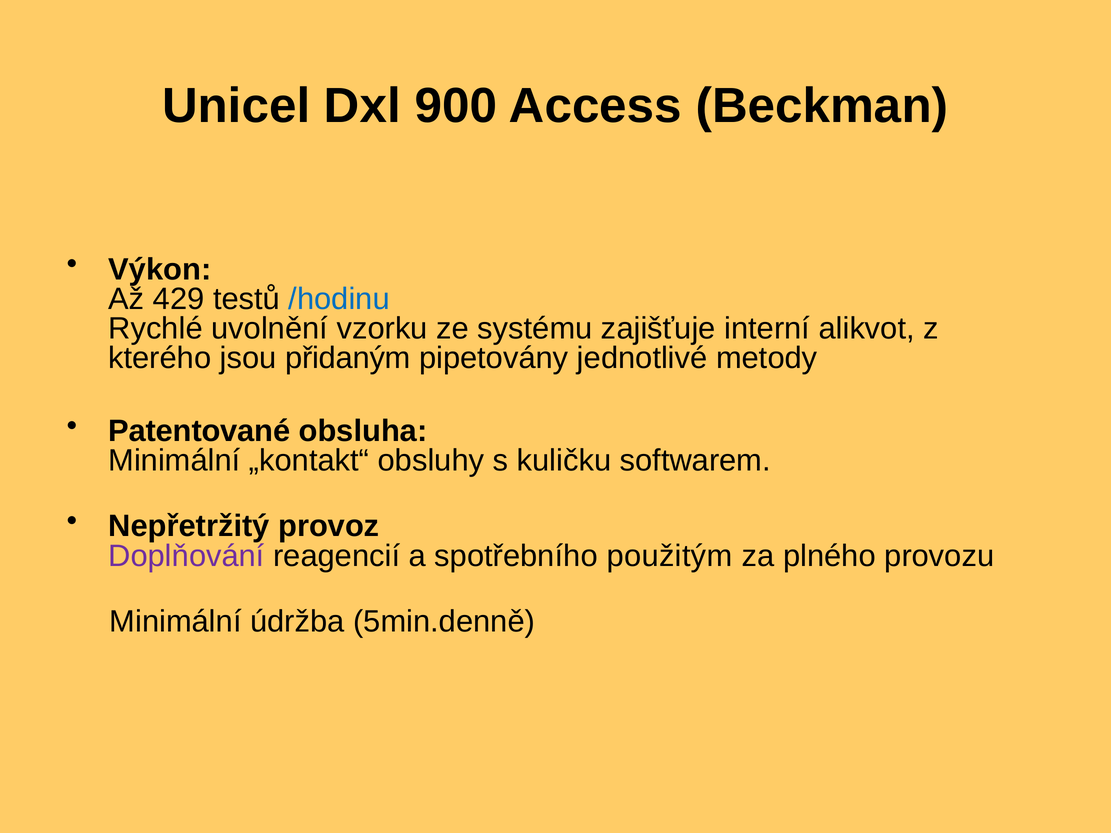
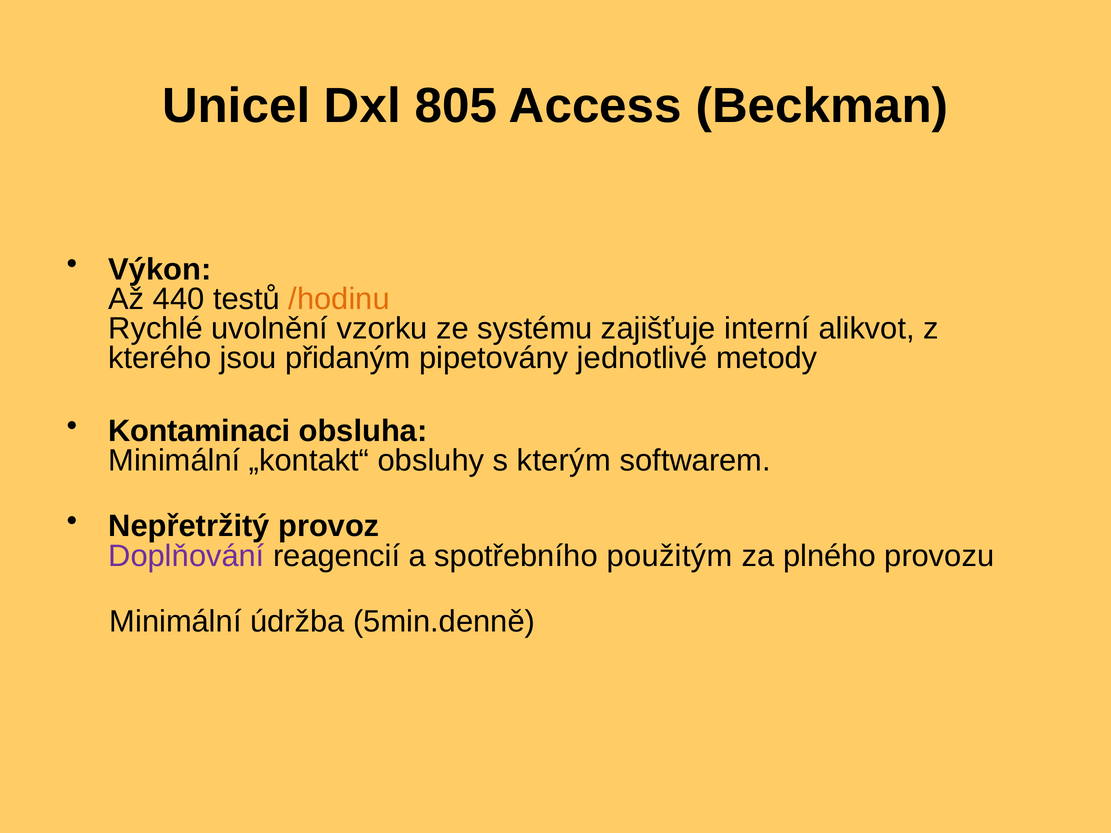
900: 900 -> 805
429: 429 -> 440
/hodinu colour: blue -> orange
Patentované: Patentované -> Kontaminaci
kuličku: kuličku -> kterým
